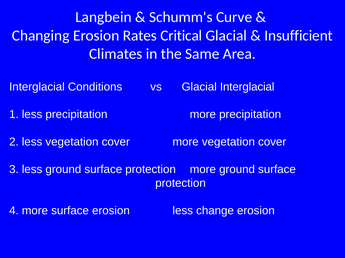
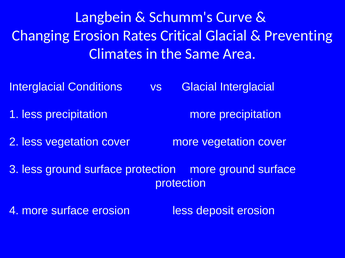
Insufficient: Insufficient -> Preventing
change: change -> deposit
